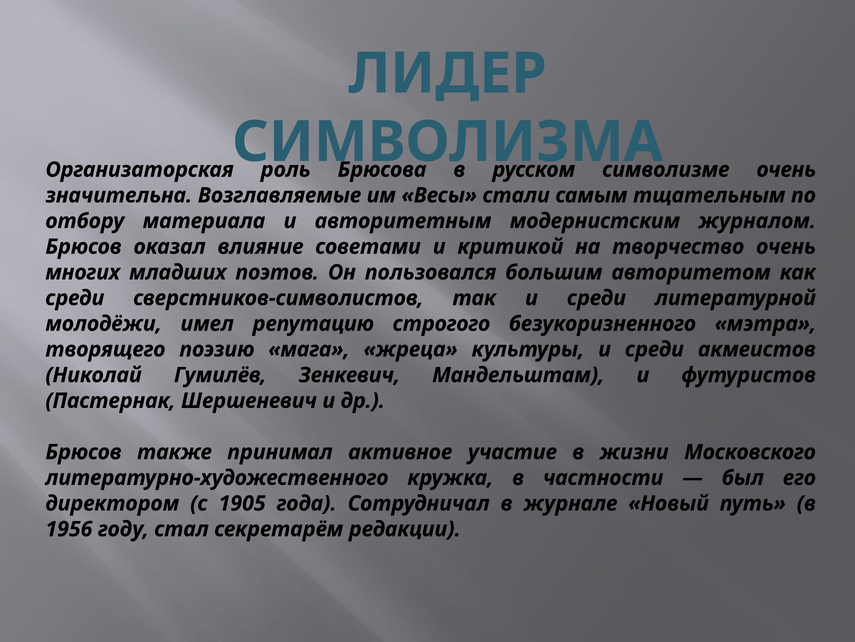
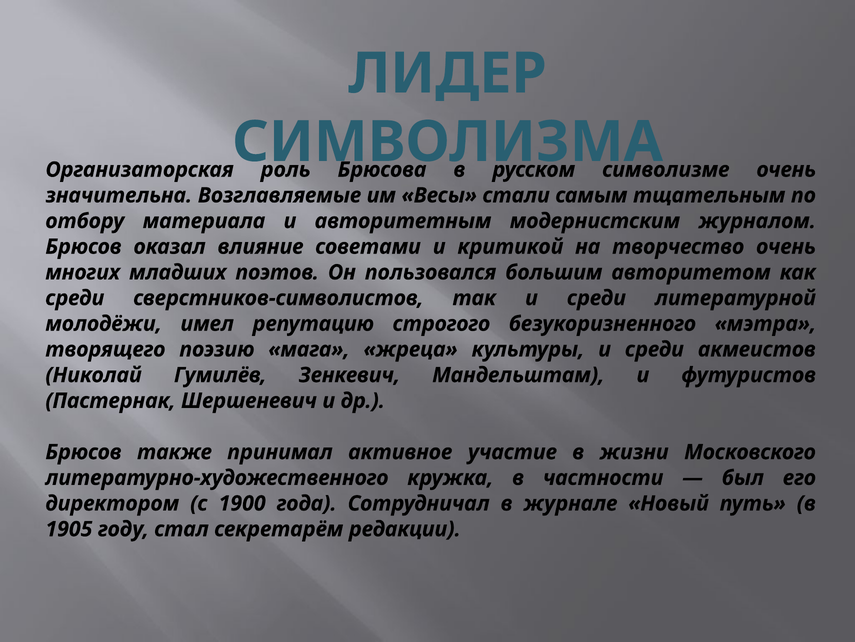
1905: 1905 -> 1900
1956: 1956 -> 1905
